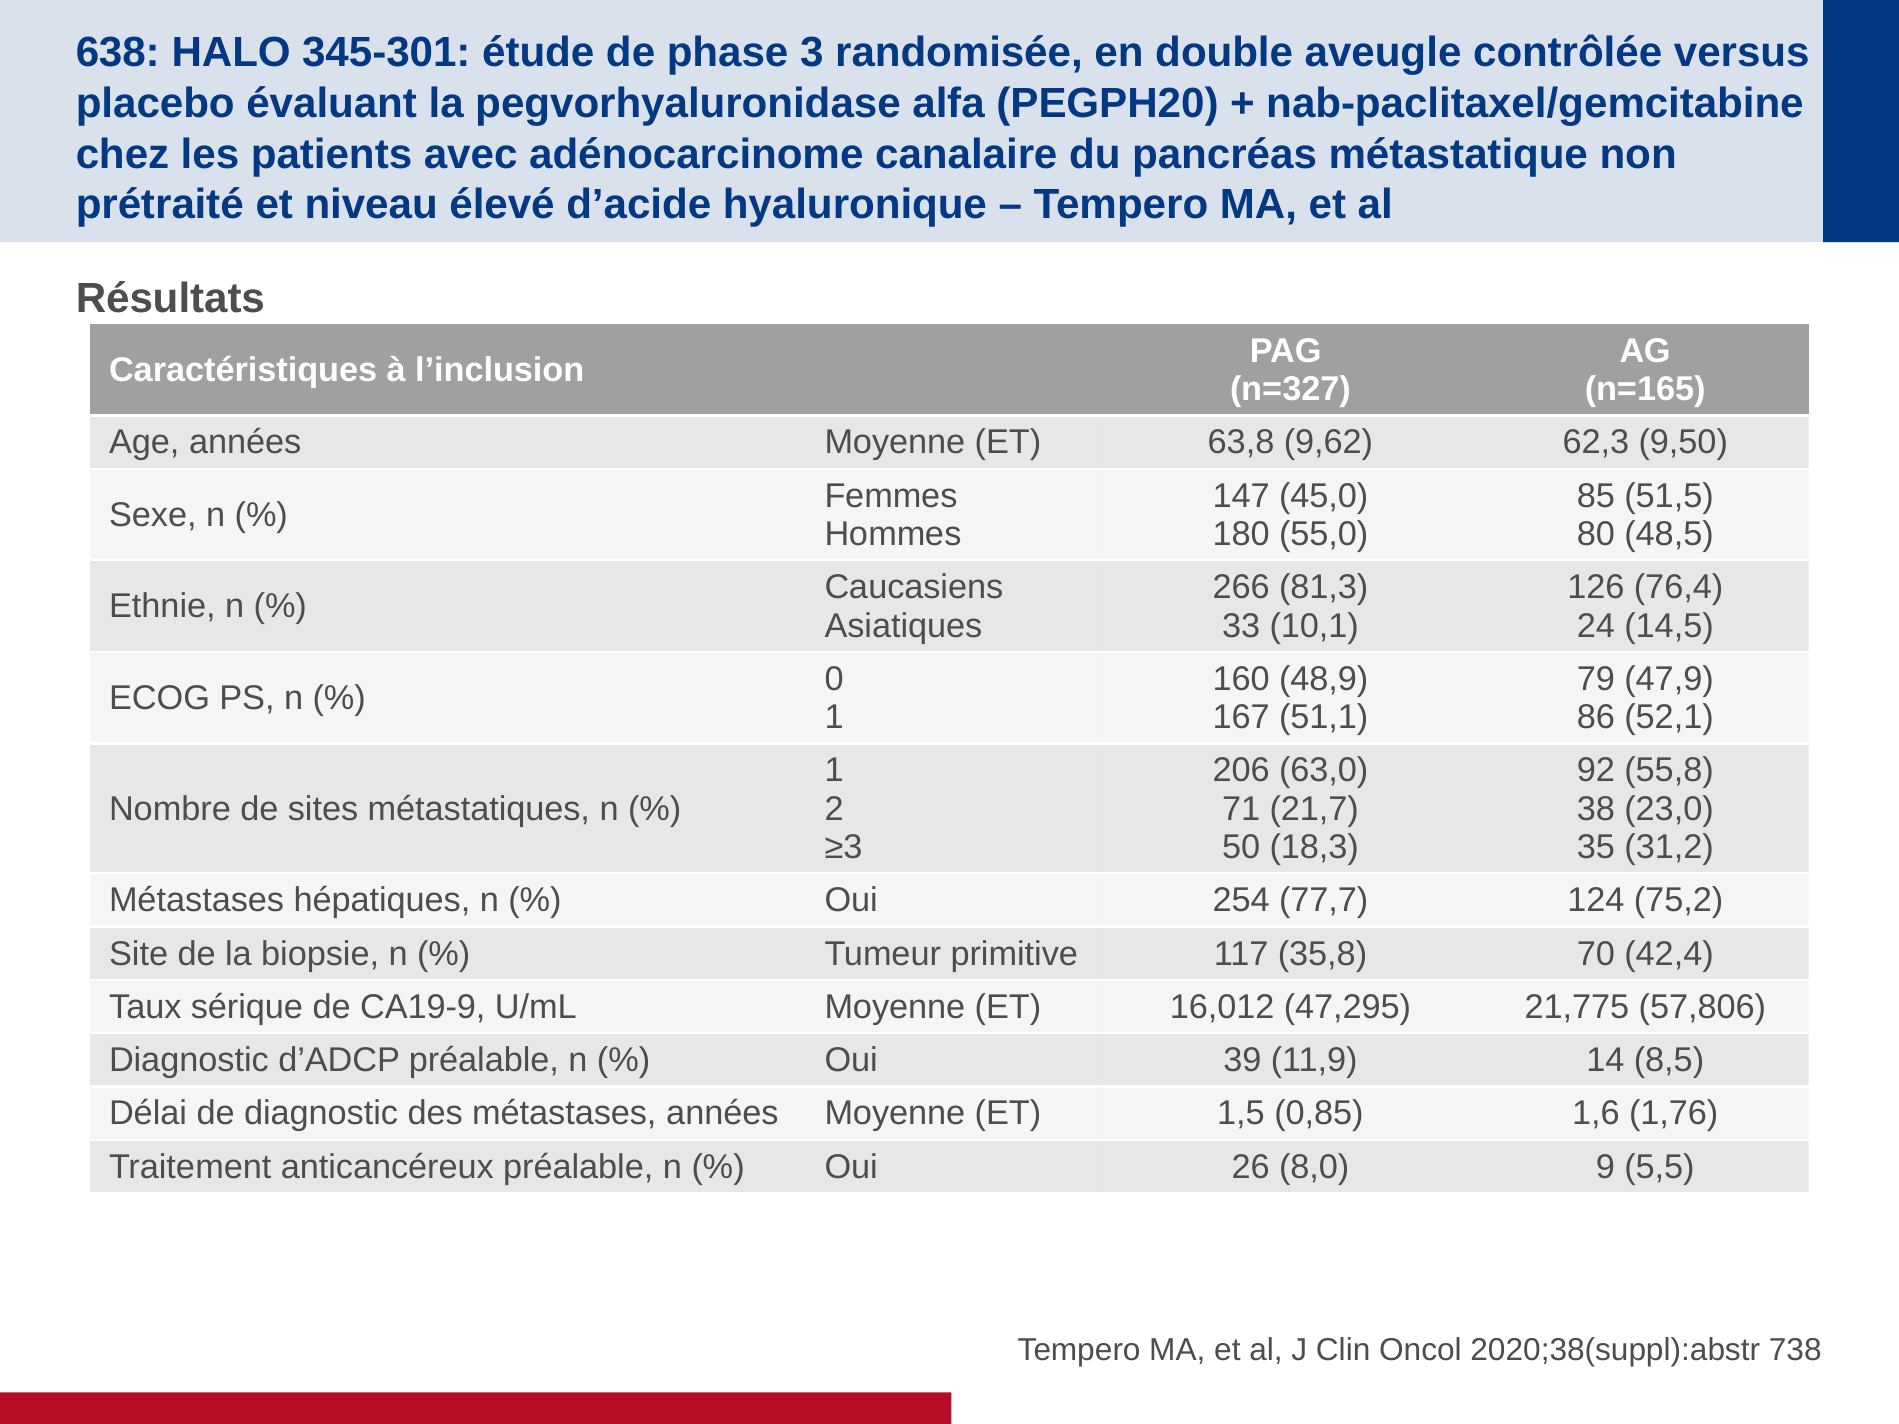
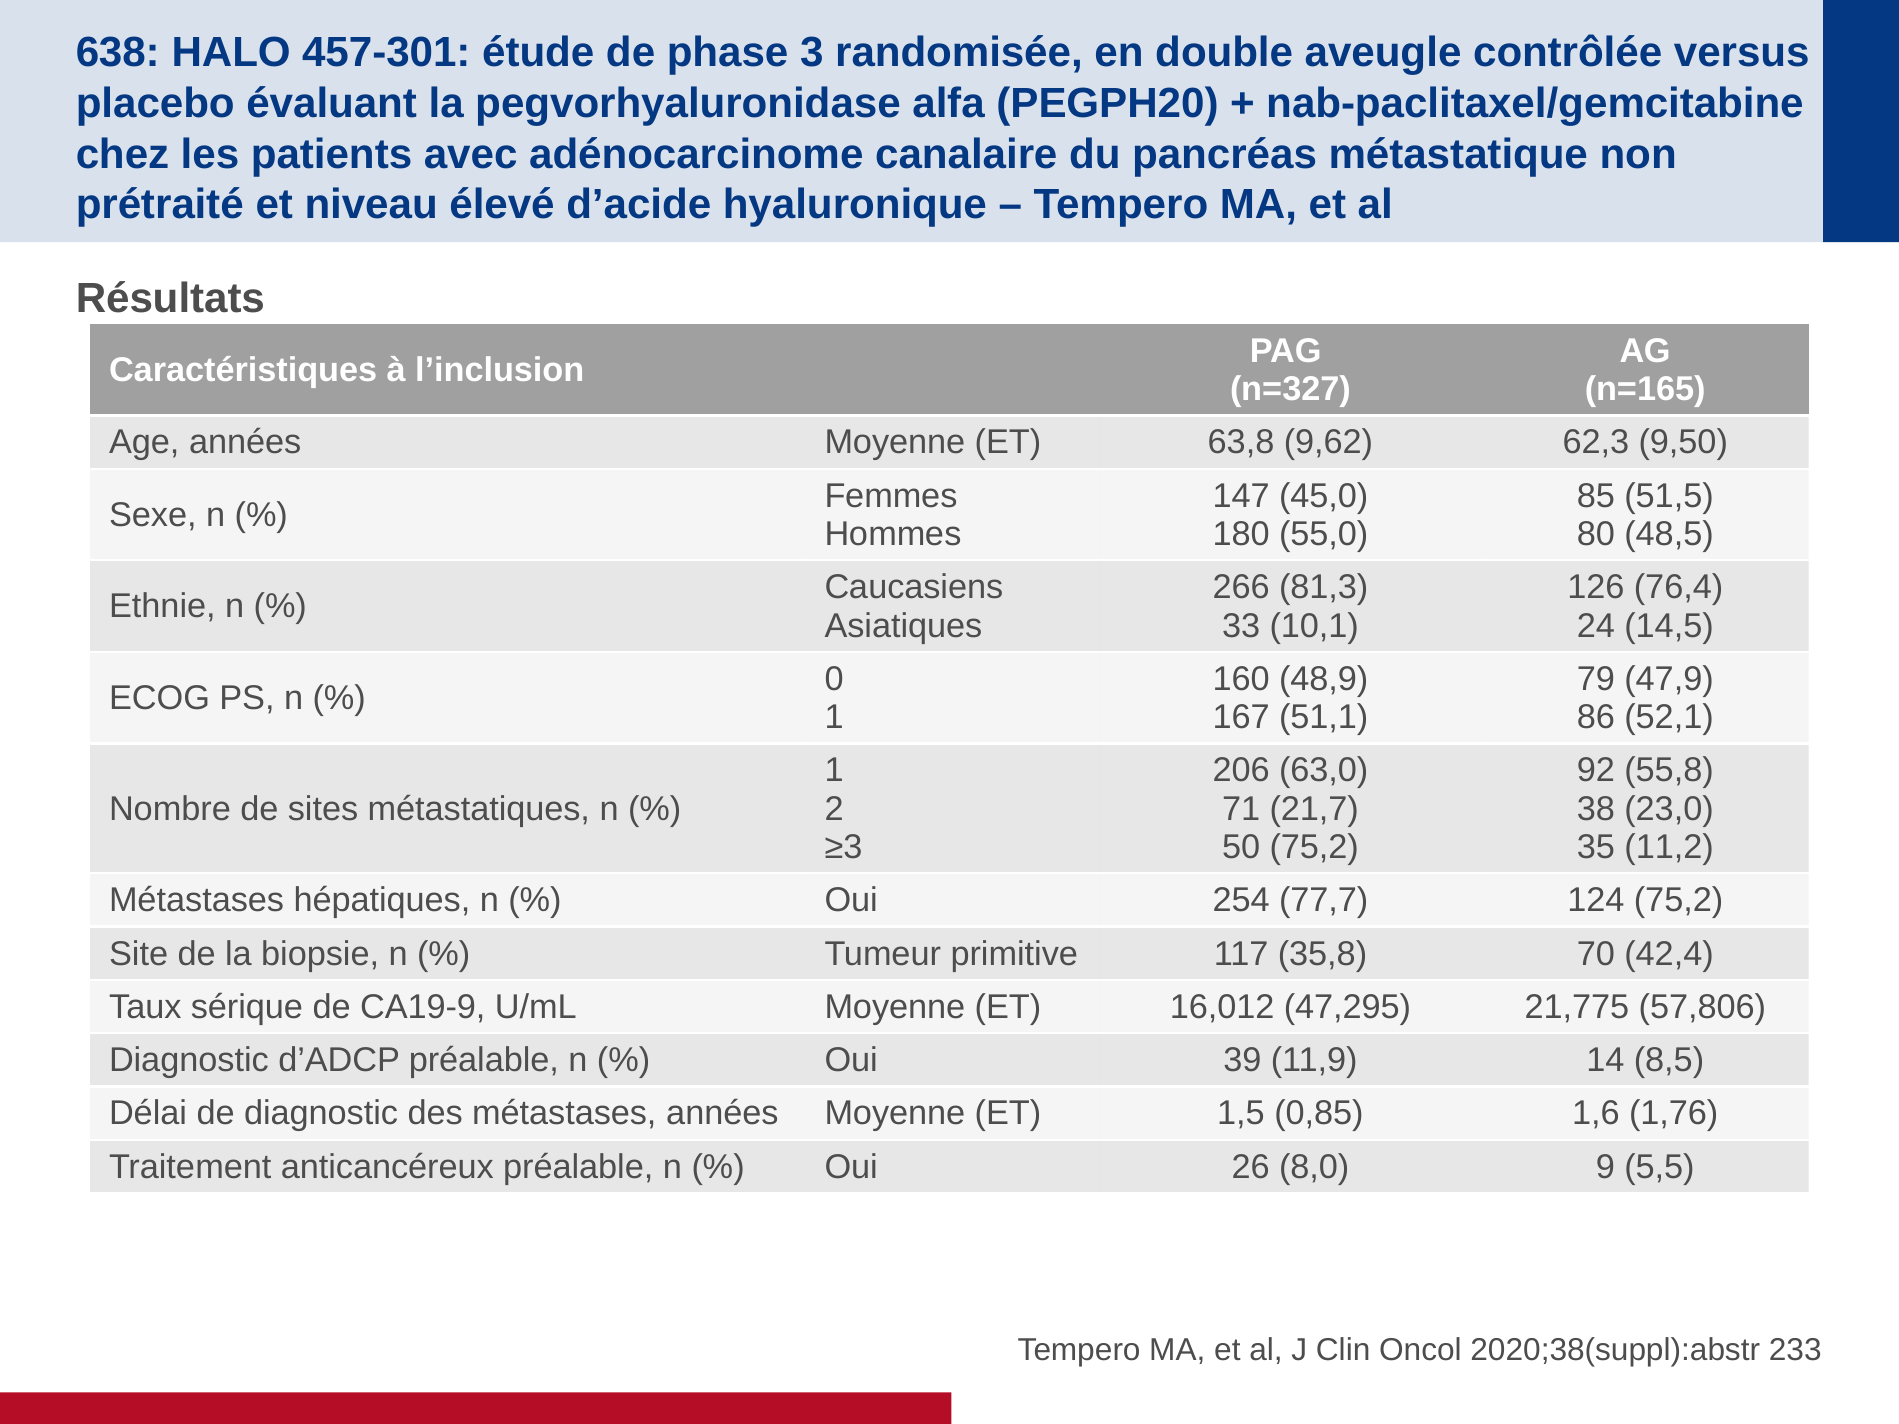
345-301: 345-301 -> 457-301
50 18,3: 18,3 -> 75,2
31,2: 31,2 -> 11,2
738: 738 -> 233
